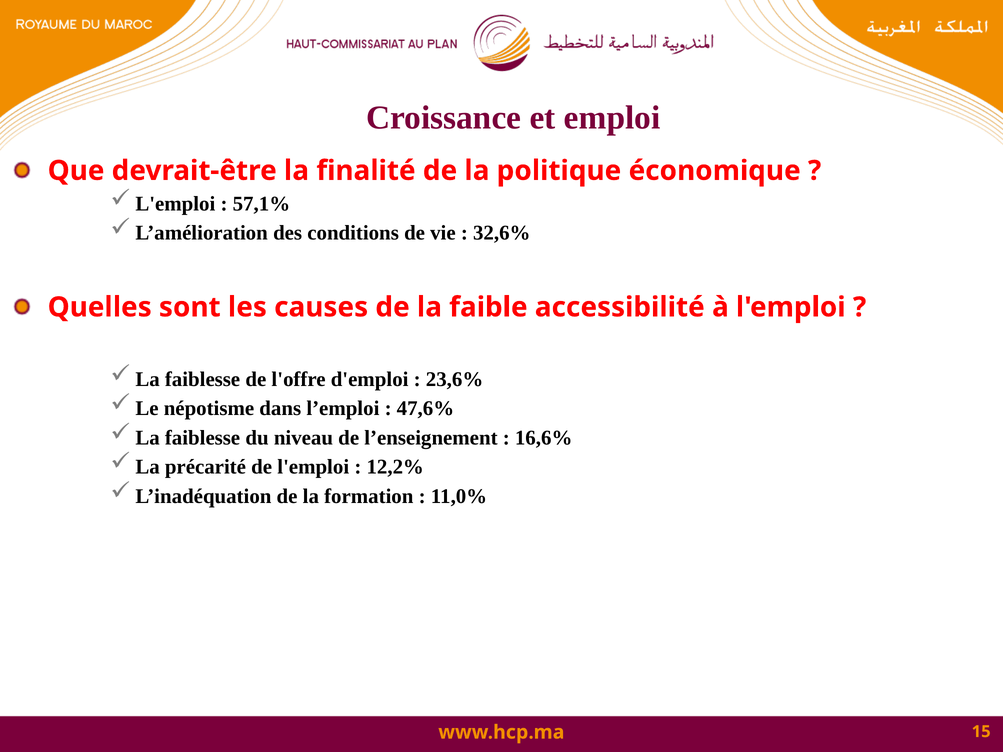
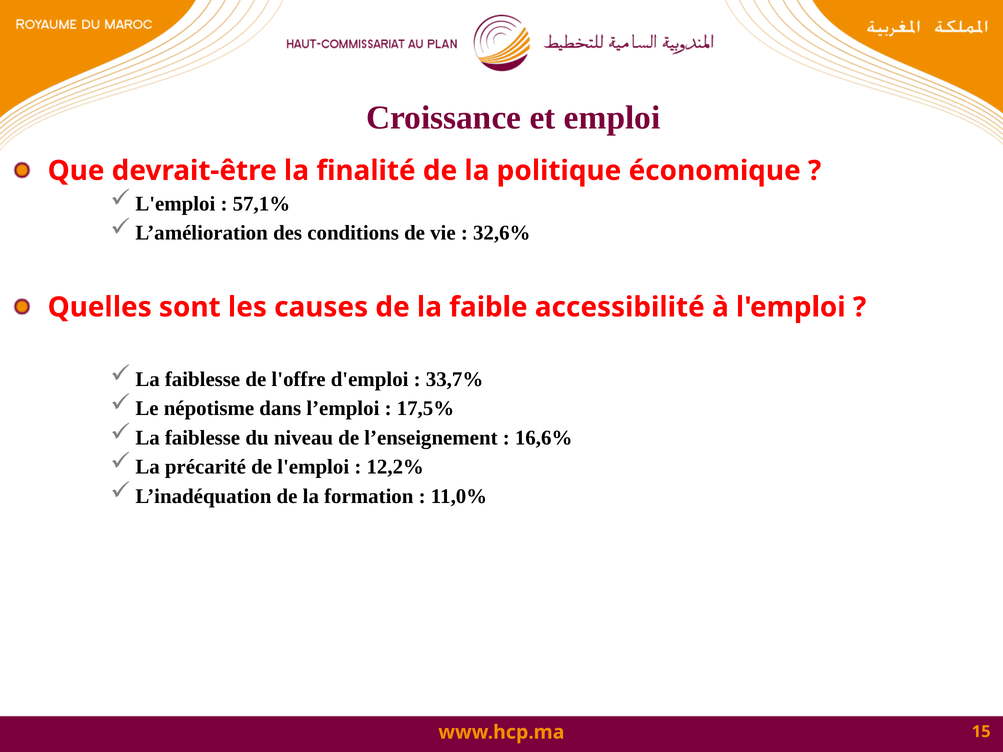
23,6%: 23,6% -> 33,7%
47,6%: 47,6% -> 17,5%
